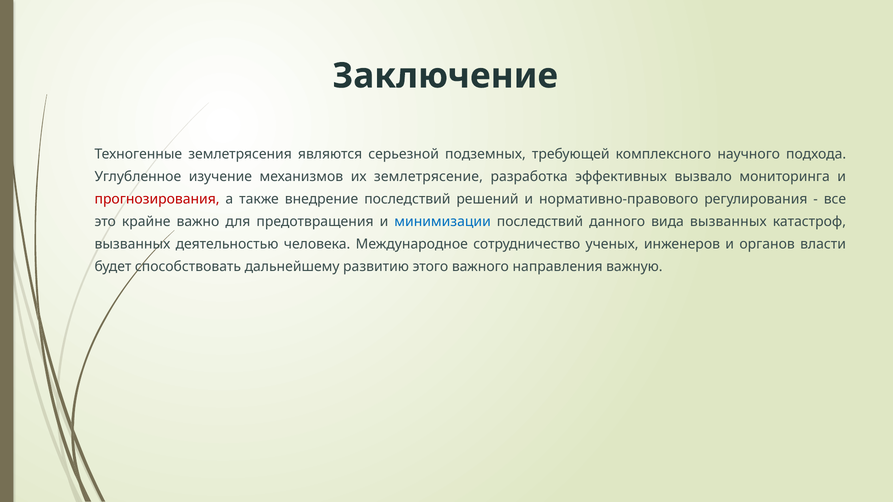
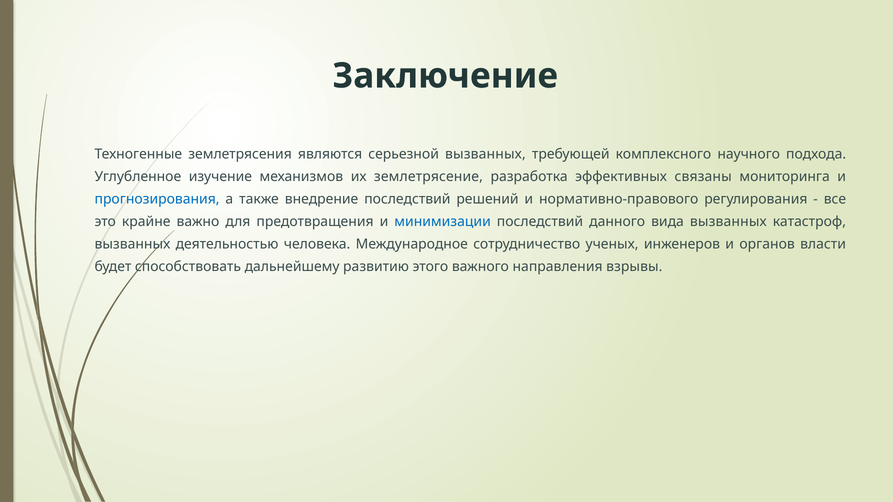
серьезной подземных: подземных -> вызванных
вызвало: вызвало -> связаны
прогнозирования colour: red -> blue
важную: важную -> взрывы
